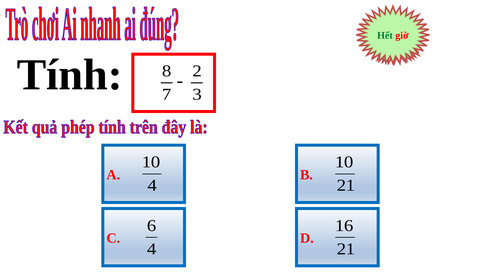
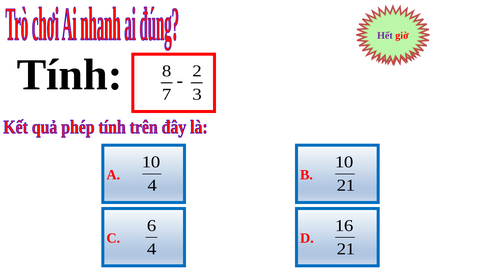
Hết colour: green -> purple
